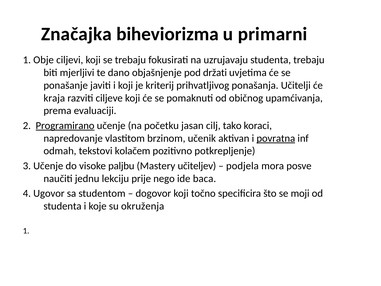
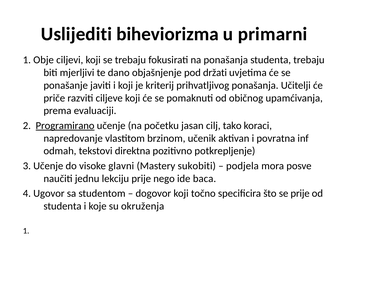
Značajka: Značajka -> Uslijediti
na uzrujavaju: uzrujavaju -> ponašanja
kraja: kraja -> priče
povratna underline: present -> none
kolačem: kolačem -> direktna
paljbu: paljbu -> glavni
učiteljev: učiteljev -> sukobiti
se moji: moji -> prije
